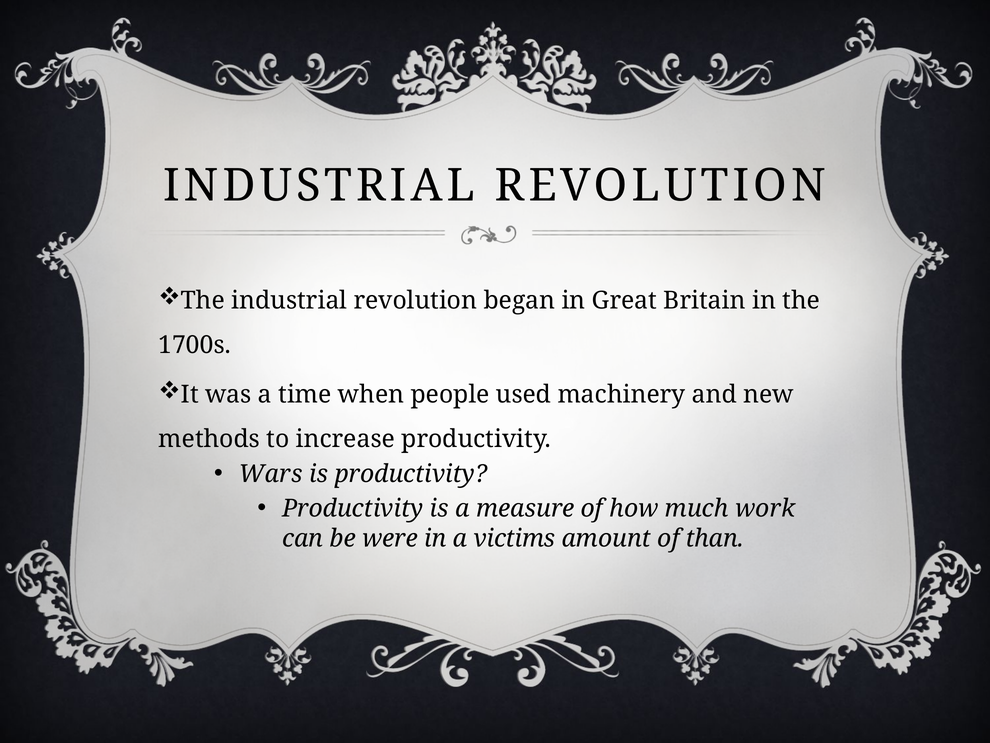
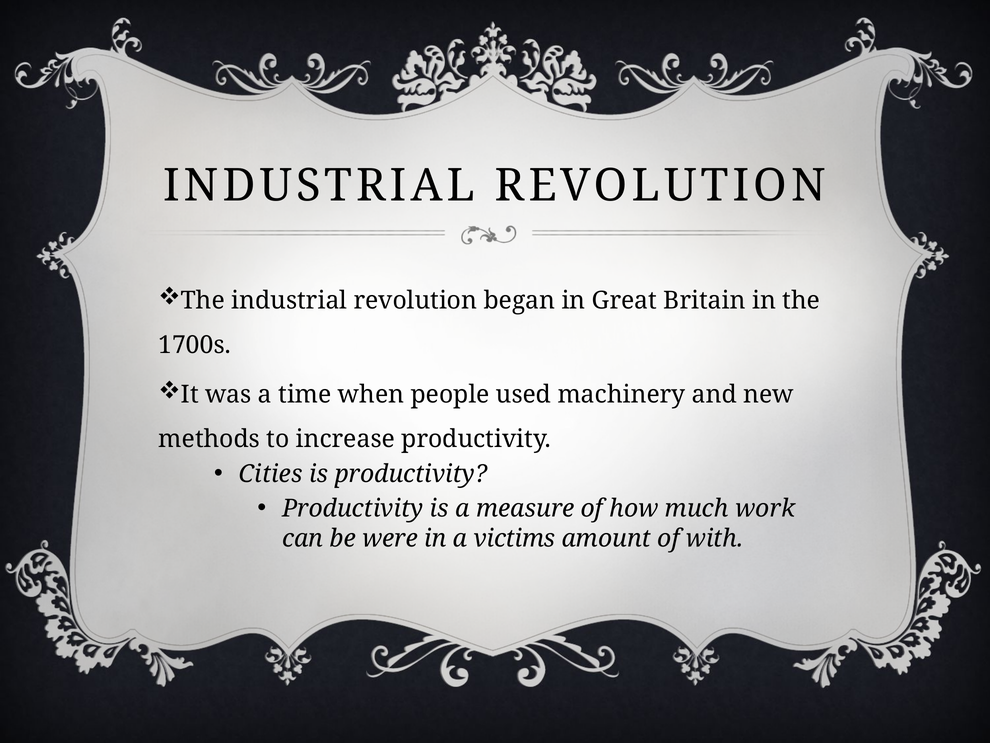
Wars: Wars -> Cities
than: than -> with
